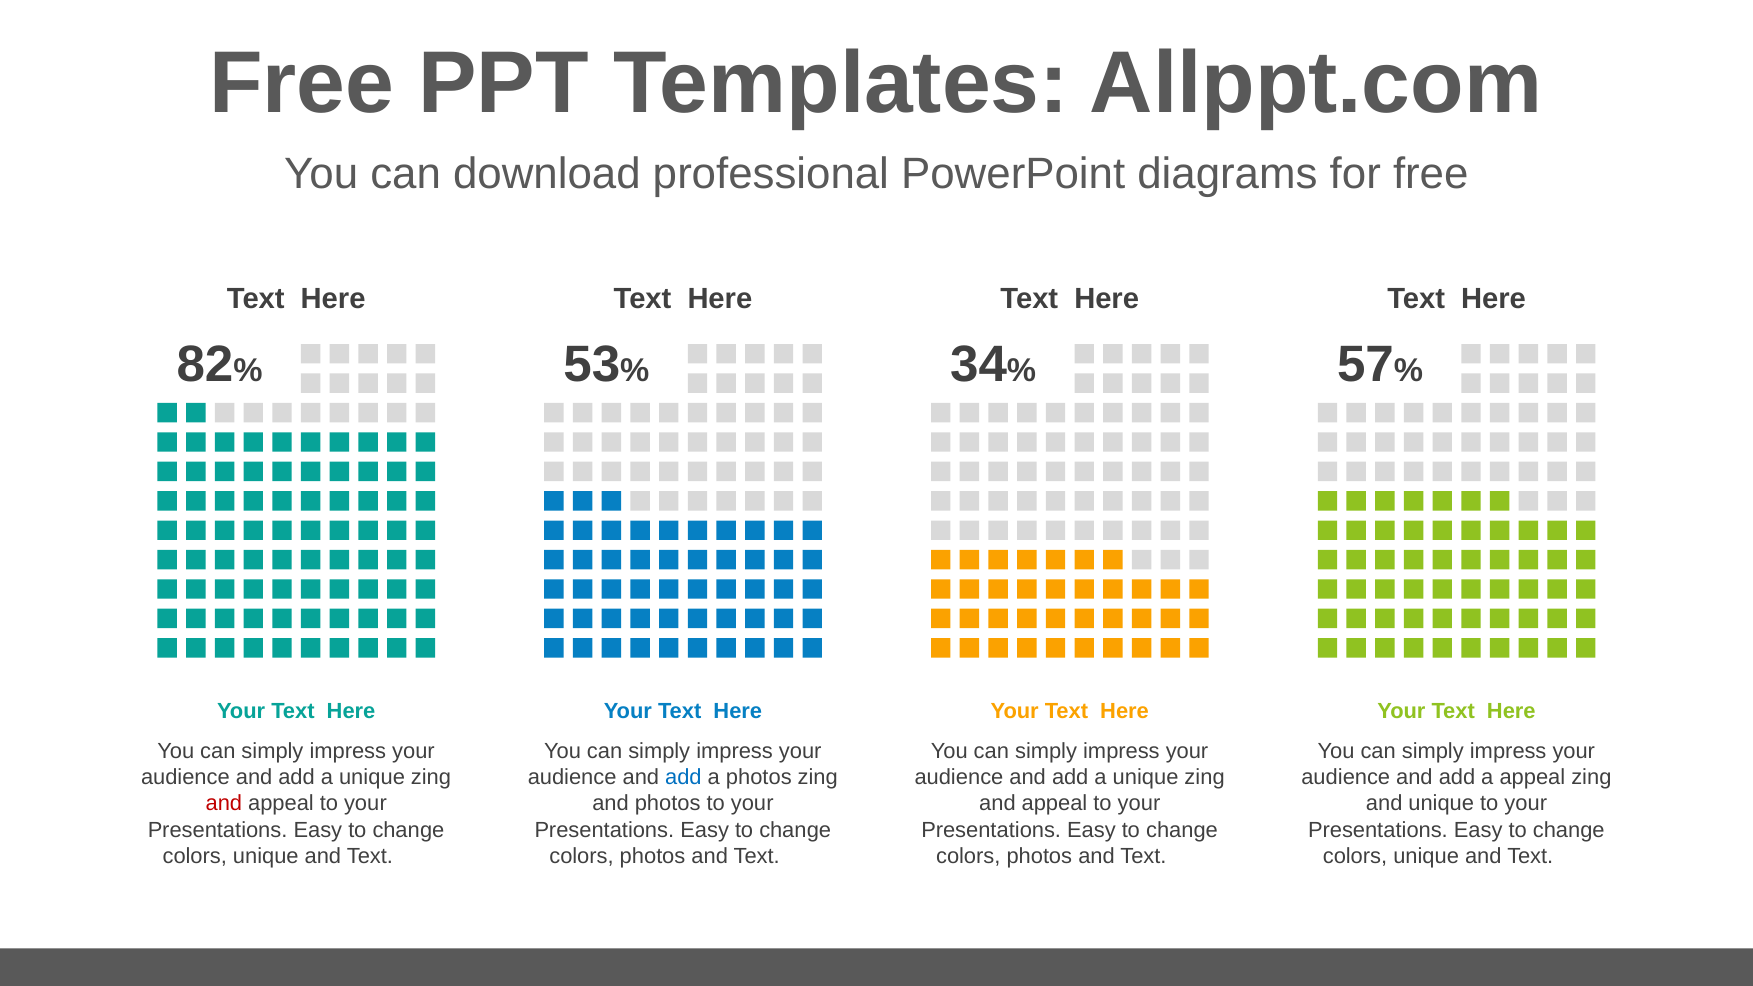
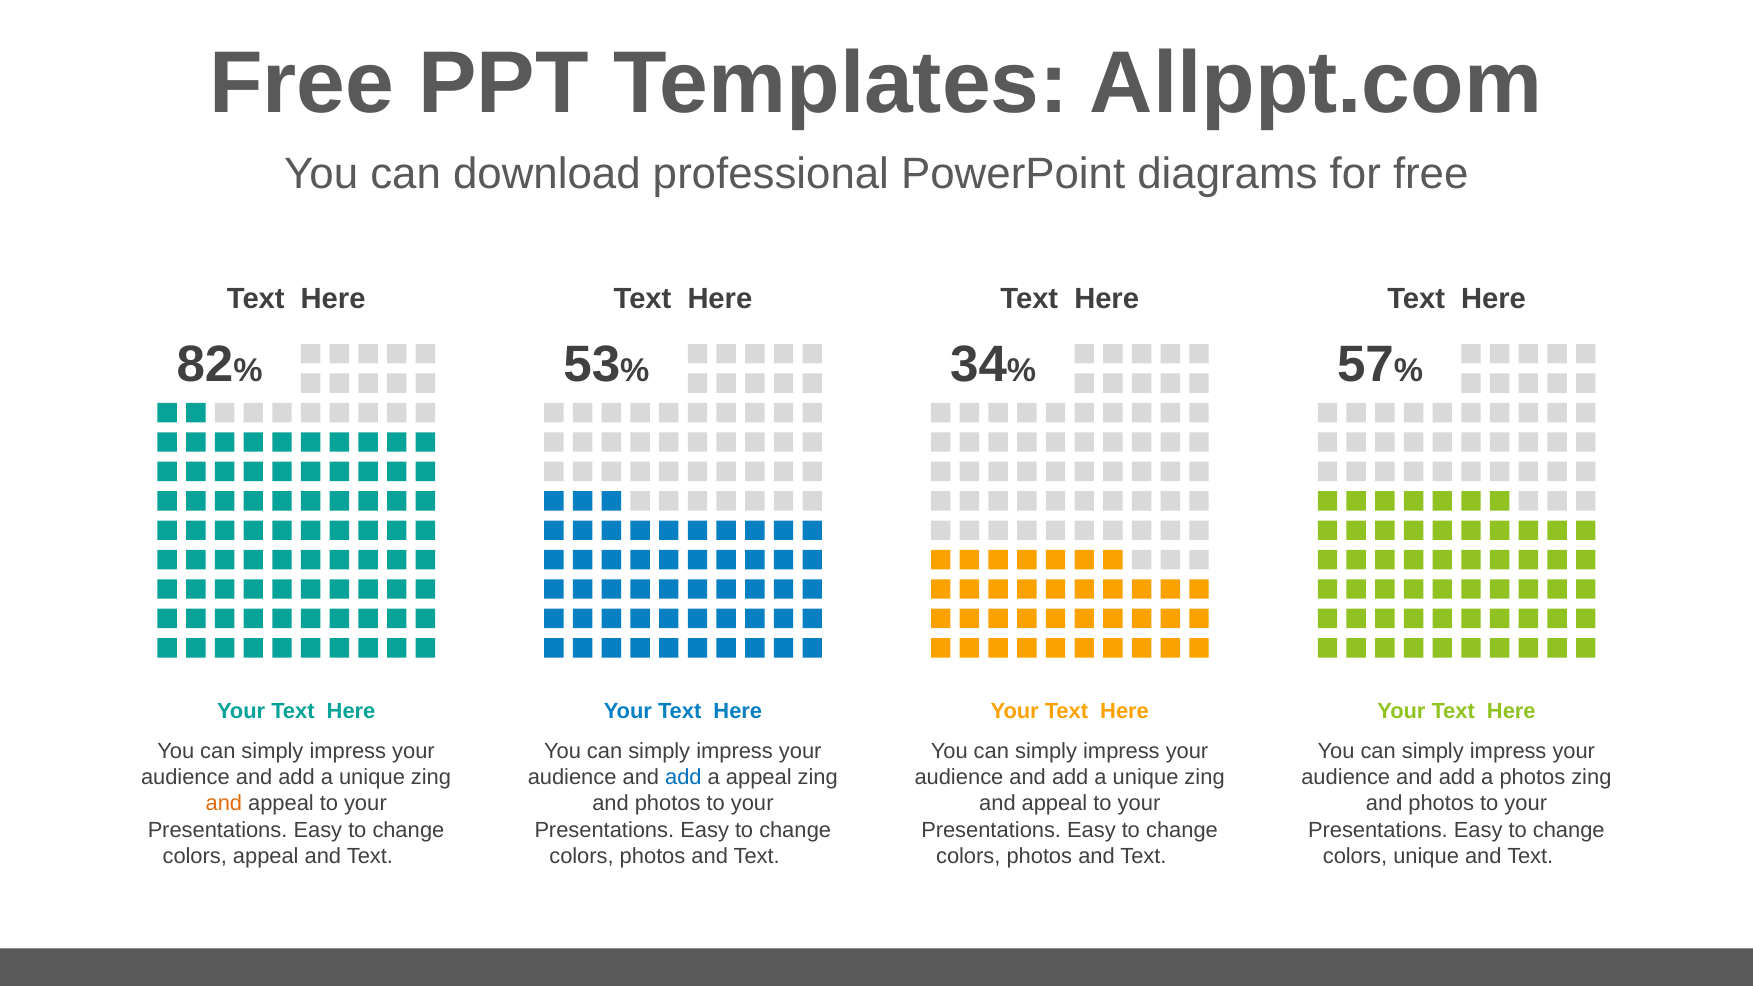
a photos: photos -> appeal
a appeal: appeal -> photos
and at (224, 804) colour: red -> orange
unique at (1441, 804): unique -> photos
unique at (266, 856): unique -> appeal
